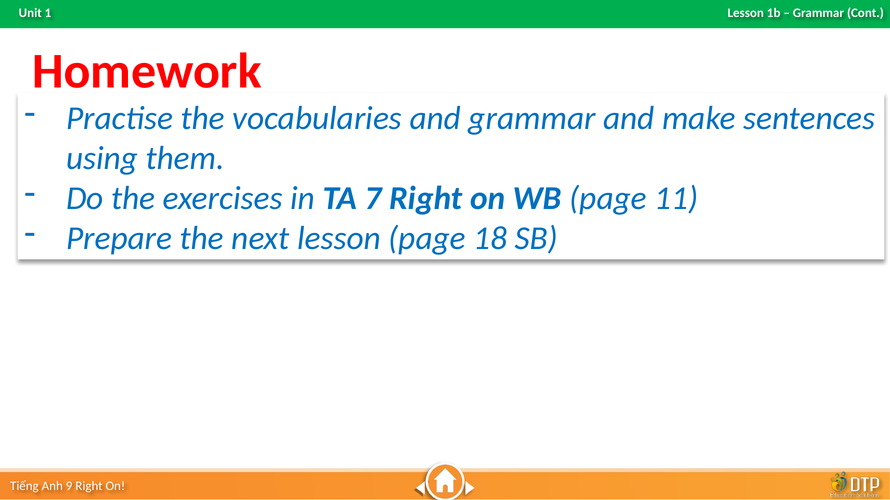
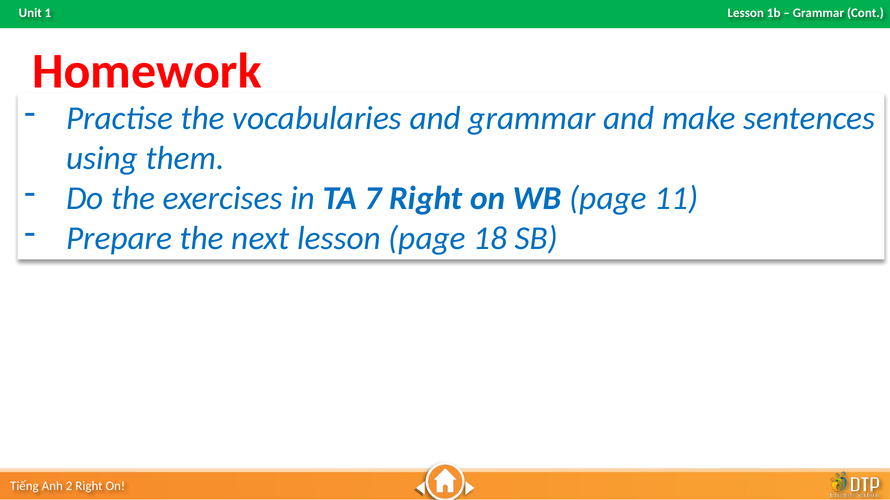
9: 9 -> 2
